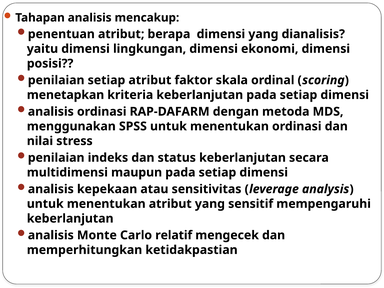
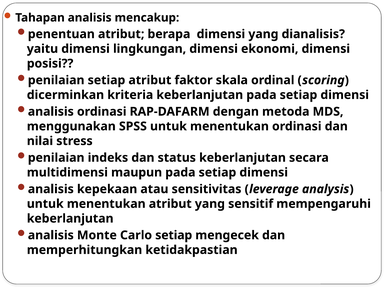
menetapkan: menetapkan -> dicerminkan
Carlo relatif: relatif -> setiap
